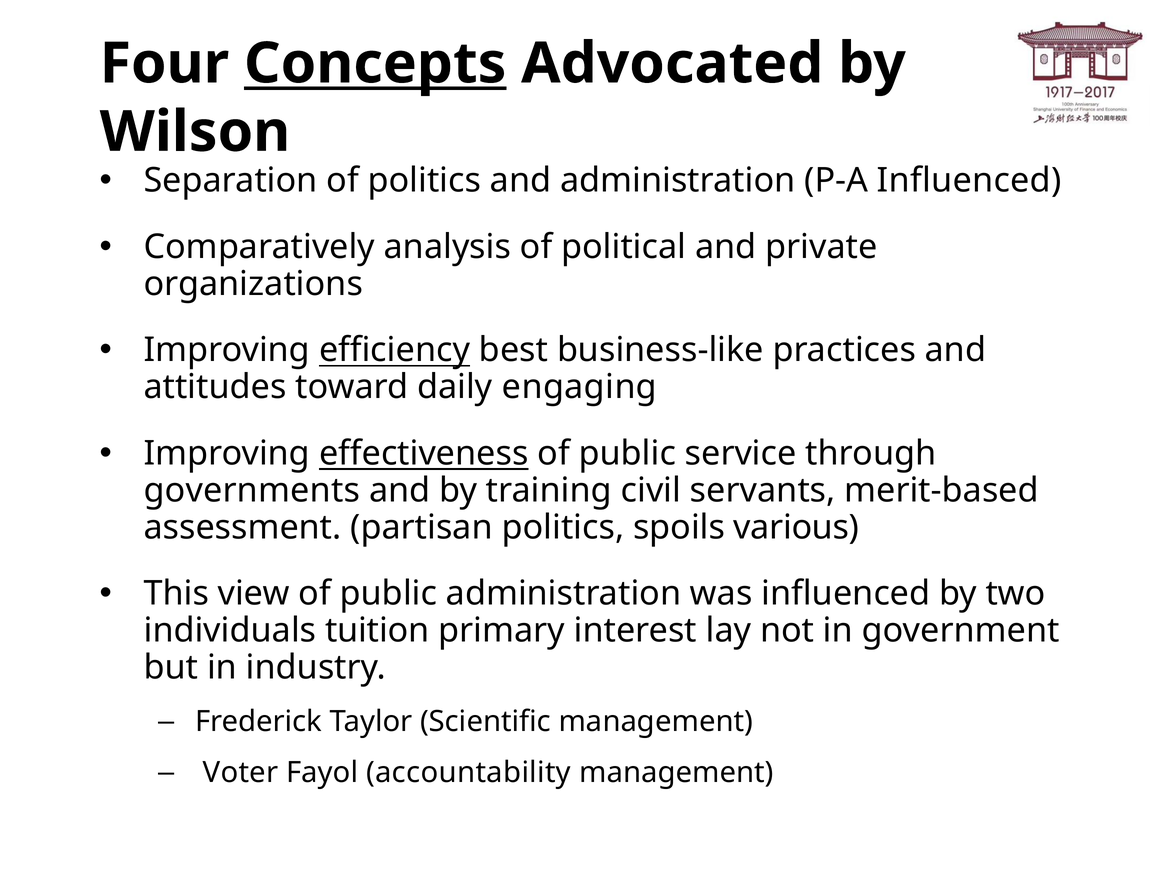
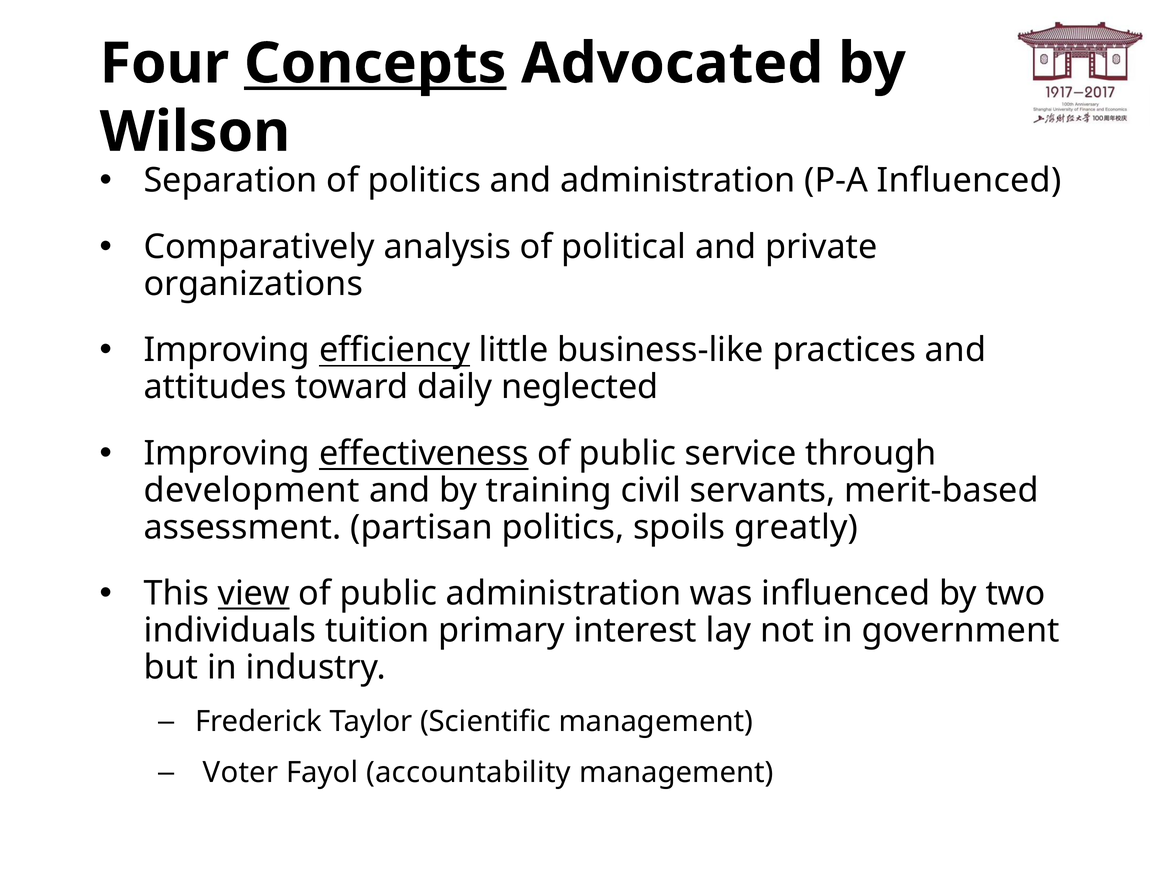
best: best -> little
engaging: engaging -> neglected
governments: governments -> development
various: various -> greatly
view underline: none -> present
